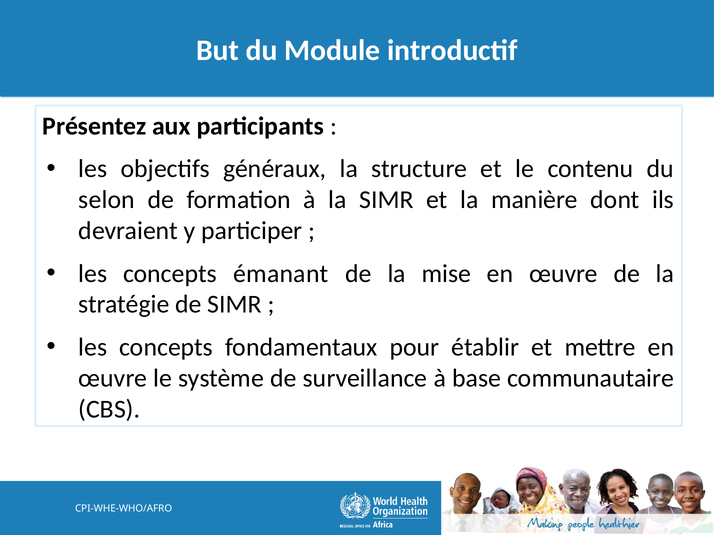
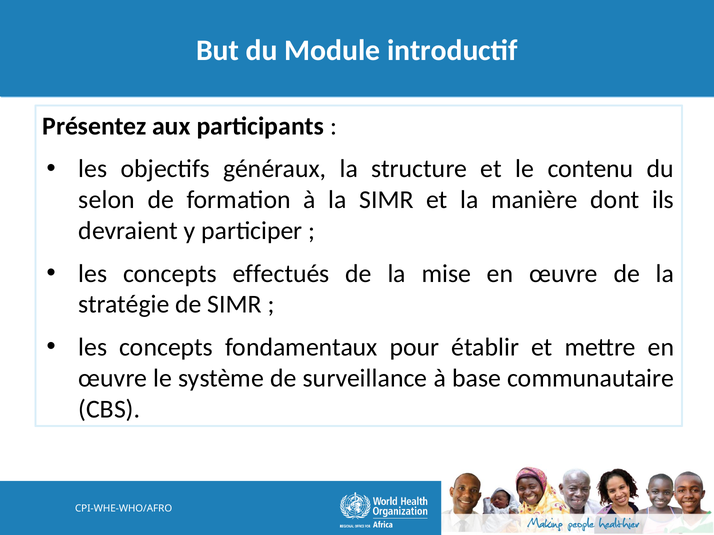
émanant: émanant -> effectués
